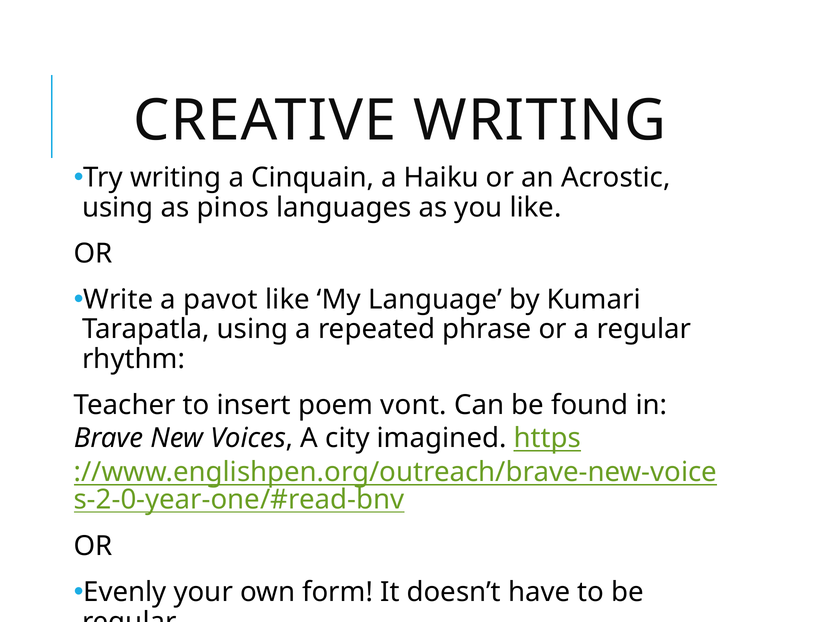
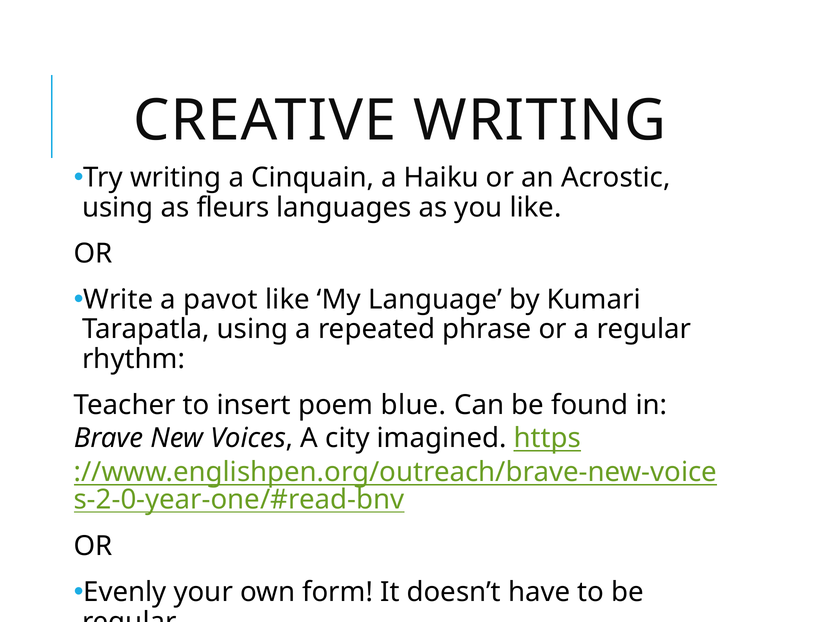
pinos: pinos -> fleurs
vont: vont -> blue
